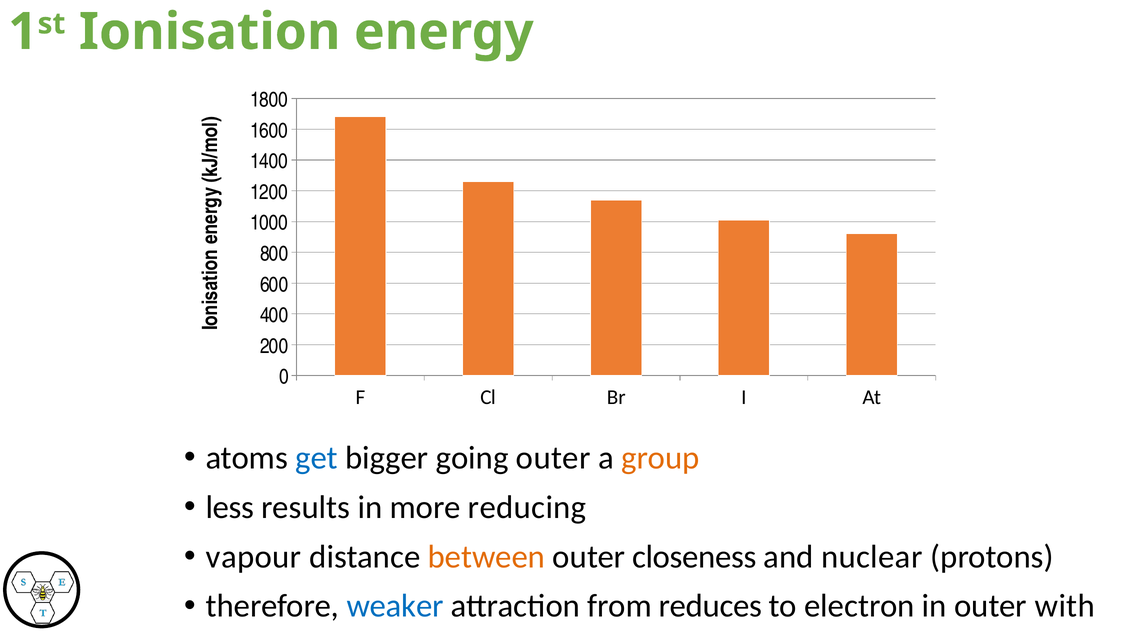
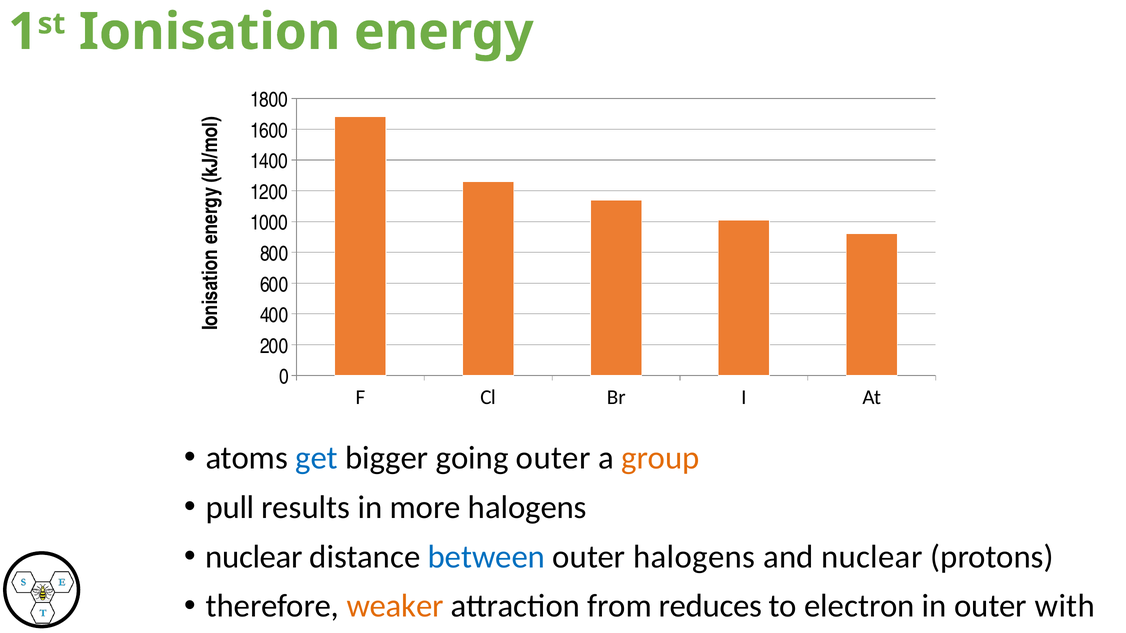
less: less -> pull
more reducing: reducing -> halogens
vapour at (254, 557): vapour -> nuclear
between colour: orange -> blue
outer closeness: closeness -> halogens
weaker colour: blue -> orange
